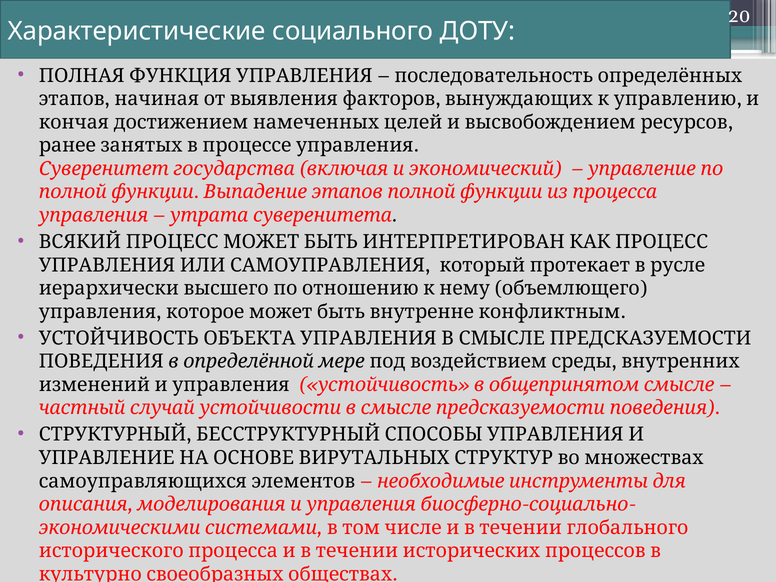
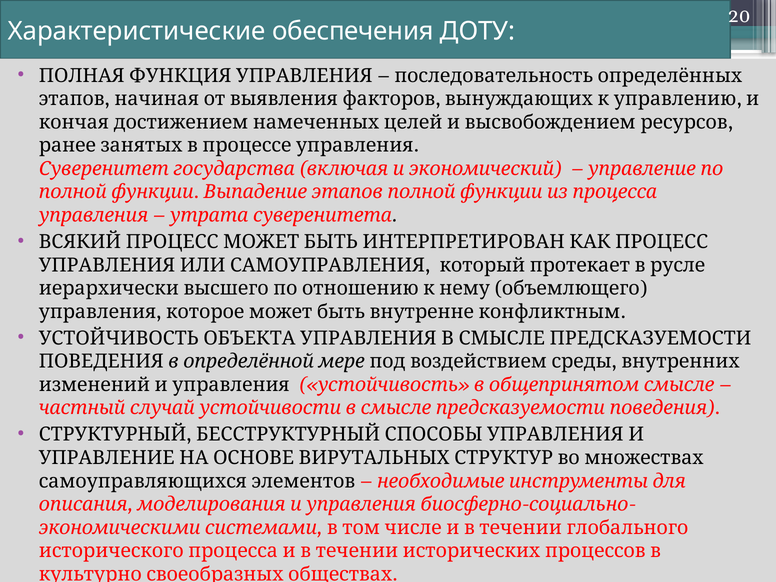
социального: социального -> обеспечения
